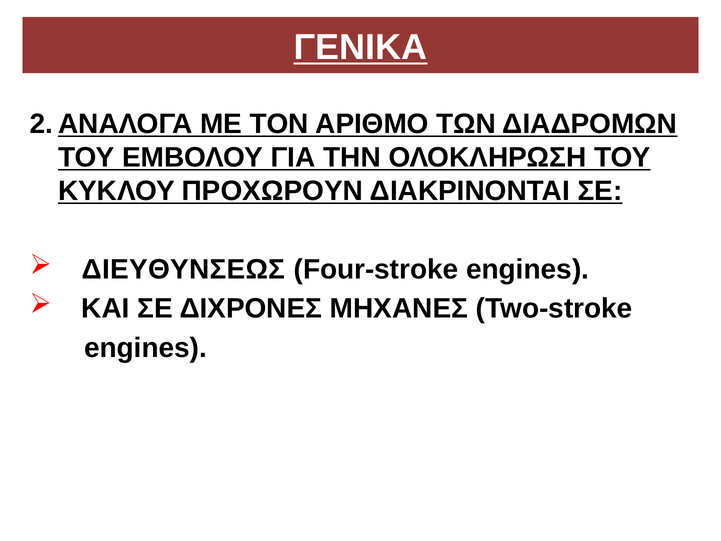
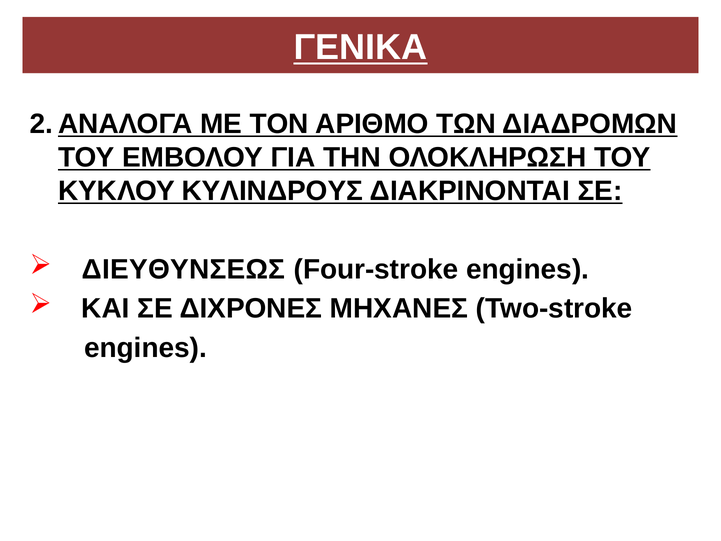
ΠΡΟΧΩΡΟΥΝ: ΠΡΟΧΩΡΟΥΝ -> ΚΥΛΙΝΔΡΟΥΣ
